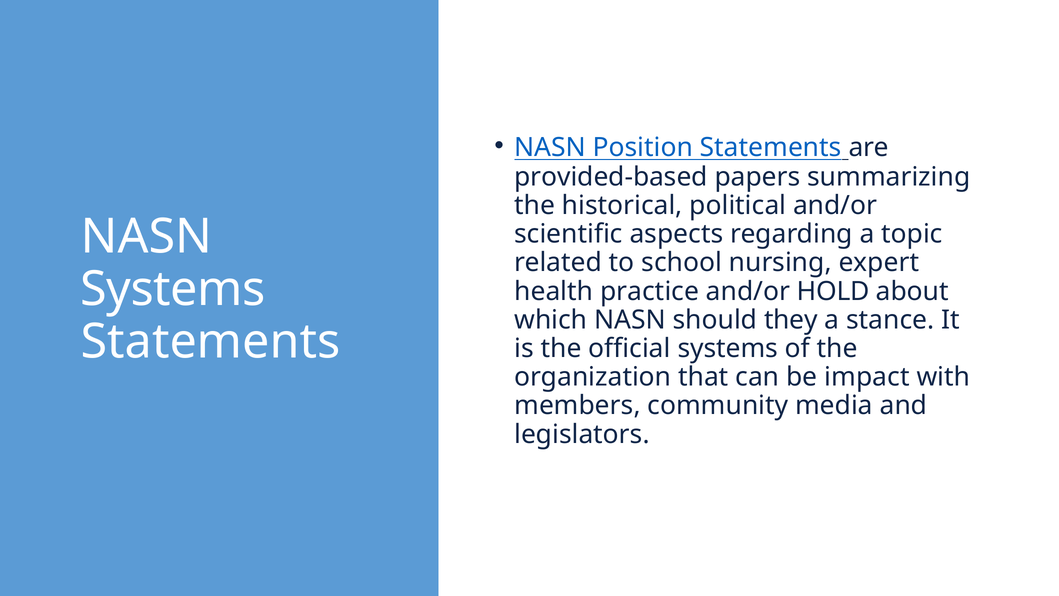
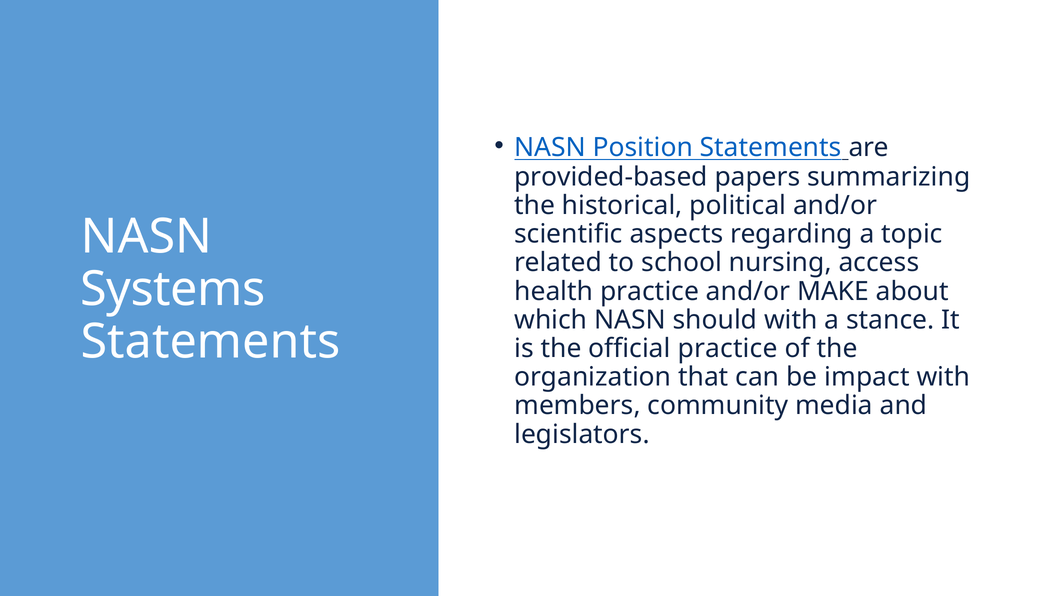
expert: expert -> access
HOLD: HOLD -> MAKE
should they: they -> with
official systems: systems -> practice
